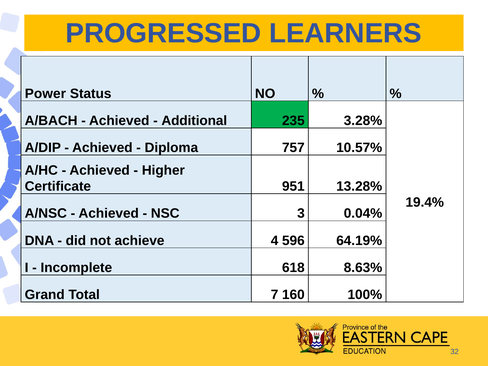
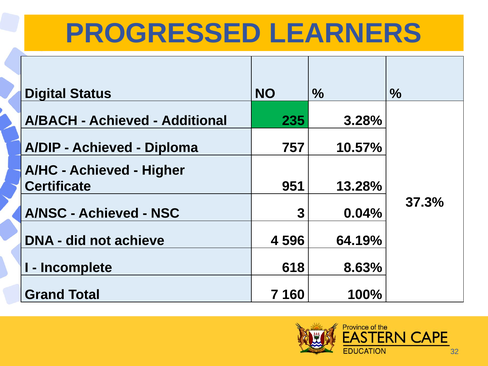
Power: Power -> Digital
19.4%: 19.4% -> 37.3%
